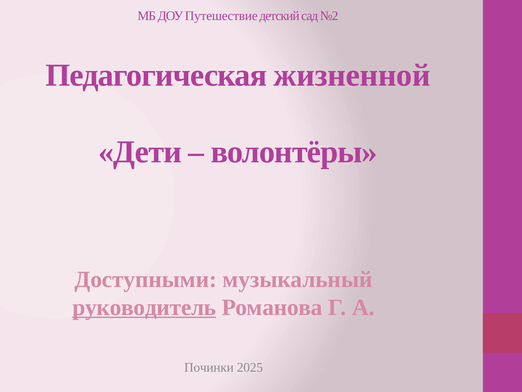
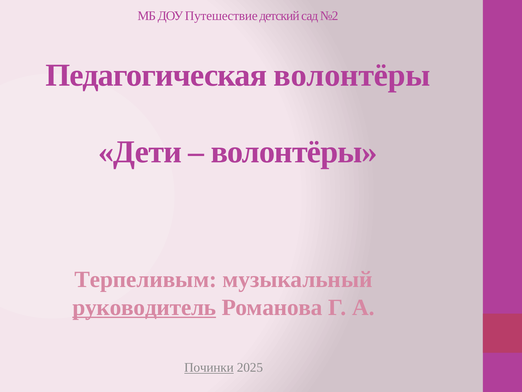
Педагогическая жизненной: жизненной -> волонтёры
Доступными: Доступными -> Терпеливым
Починки underline: none -> present
